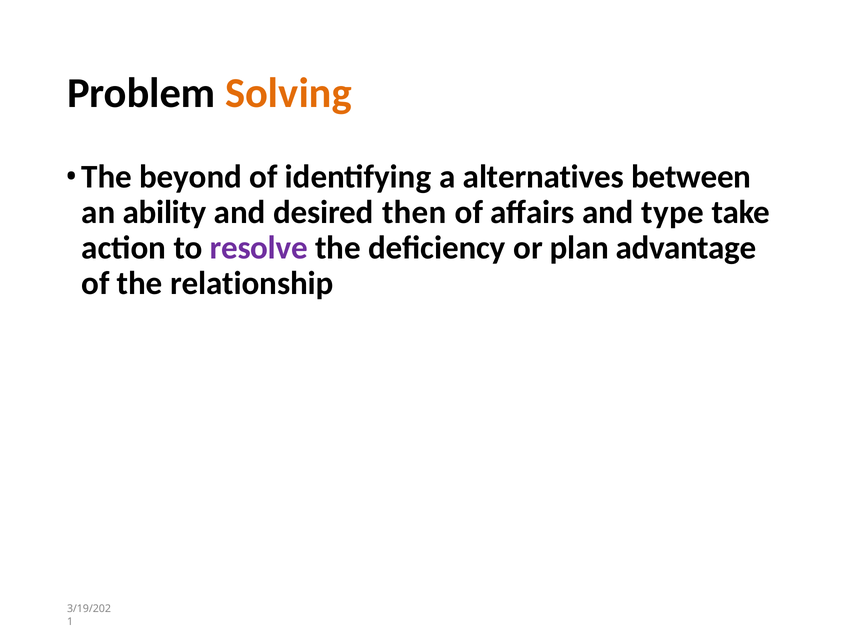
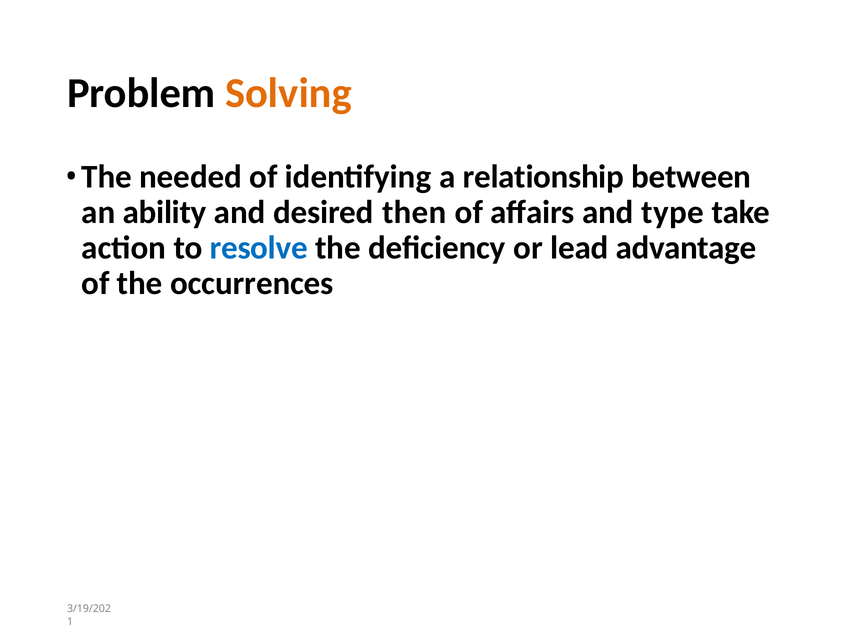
beyond: beyond -> needed
alternatives: alternatives -> relationship
resolve colour: purple -> blue
plan: plan -> lead
relationship: relationship -> occurrences
